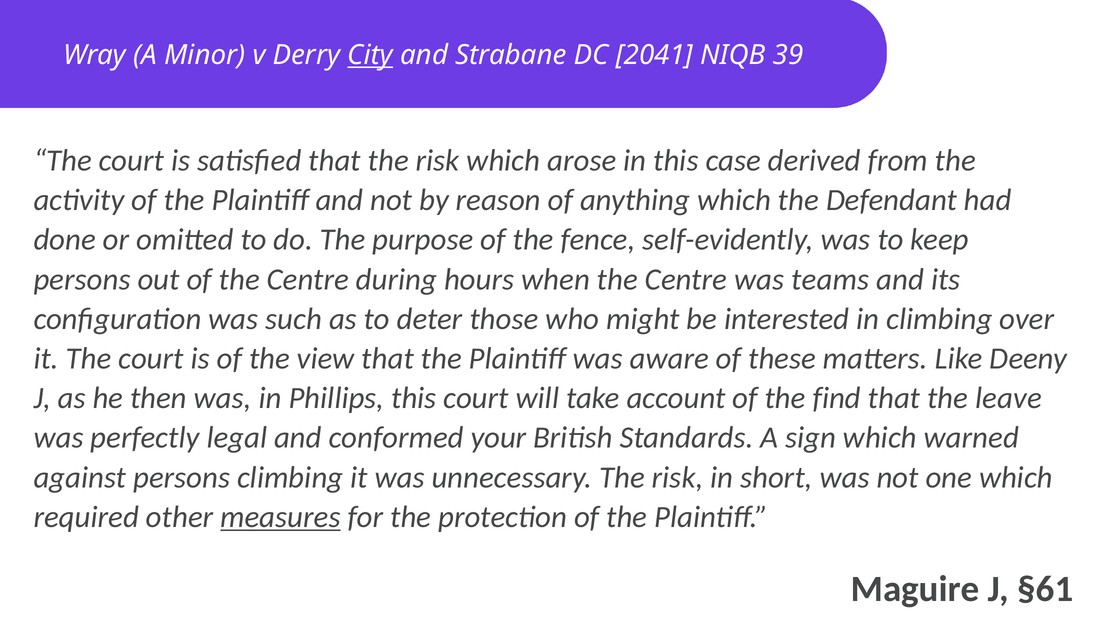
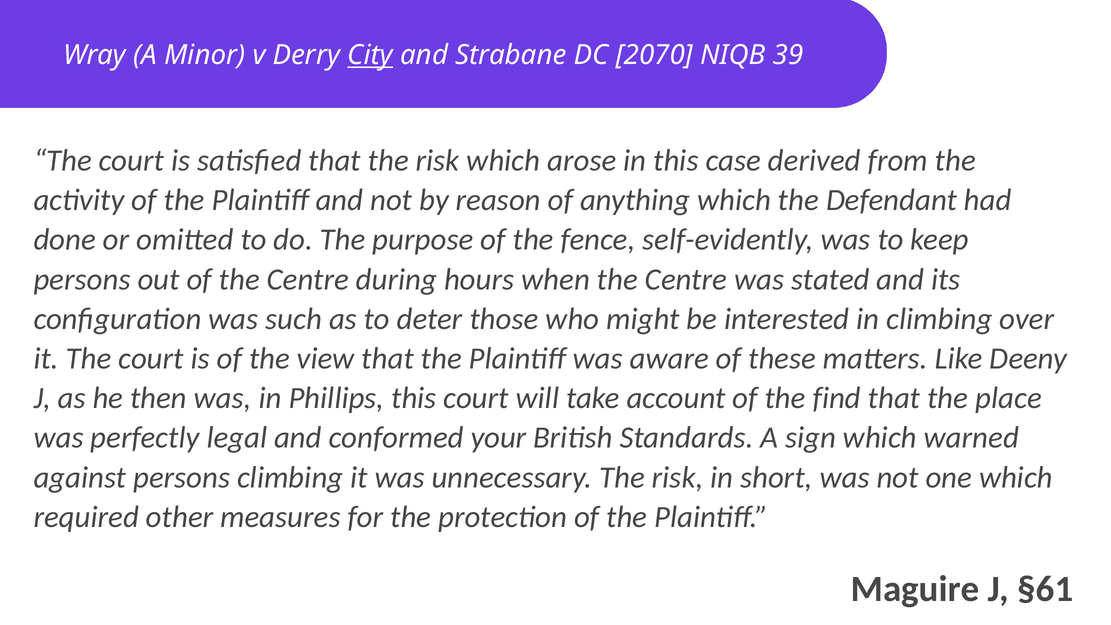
2041: 2041 -> 2070
teams: teams -> stated
leave: leave -> place
measures underline: present -> none
